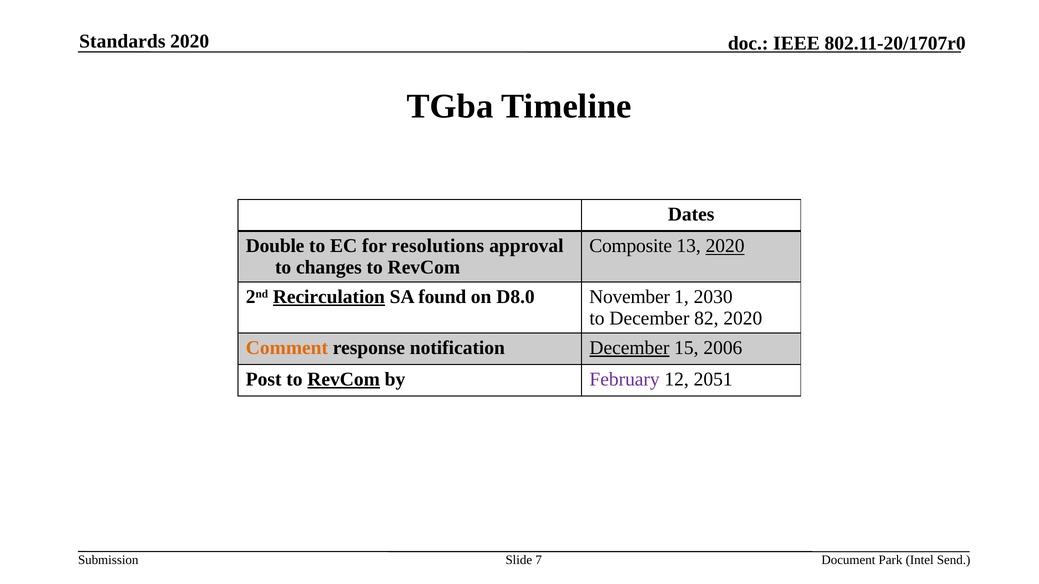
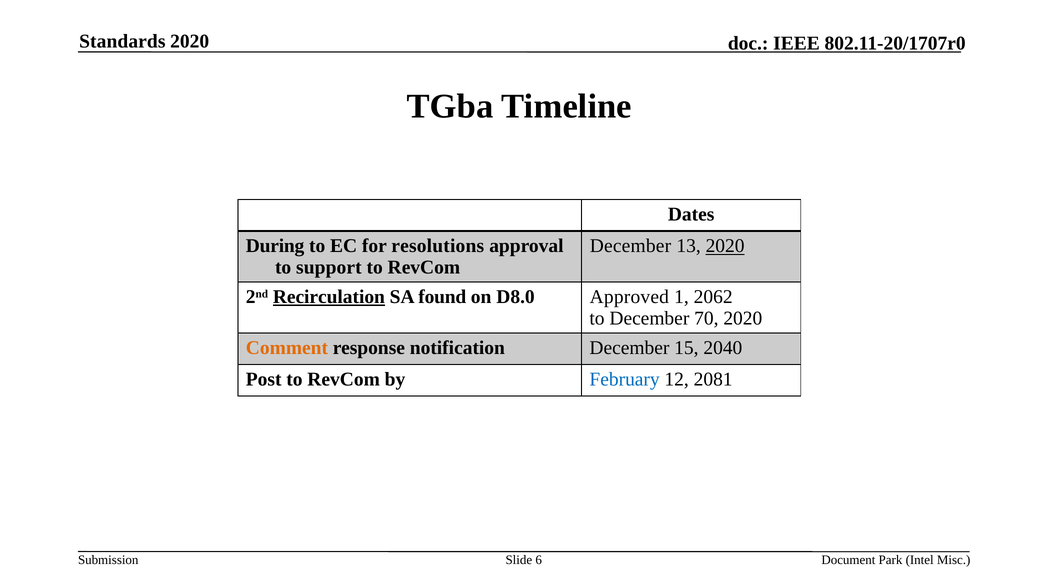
Double: Double -> During
Composite at (631, 246): Composite -> December
changes: changes -> support
November: November -> Approved
2030: 2030 -> 2062
82: 82 -> 70
December at (629, 348) underline: present -> none
2006: 2006 -> 2040
RevCom at (344, 380) underline: present -> none
February colour: purple -> blue
2051: 2051 -> 2081
7: 7 -> 6
Send: Send -> Misc
